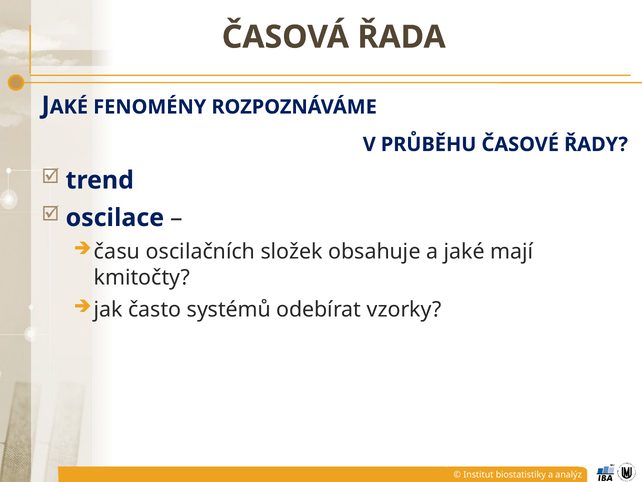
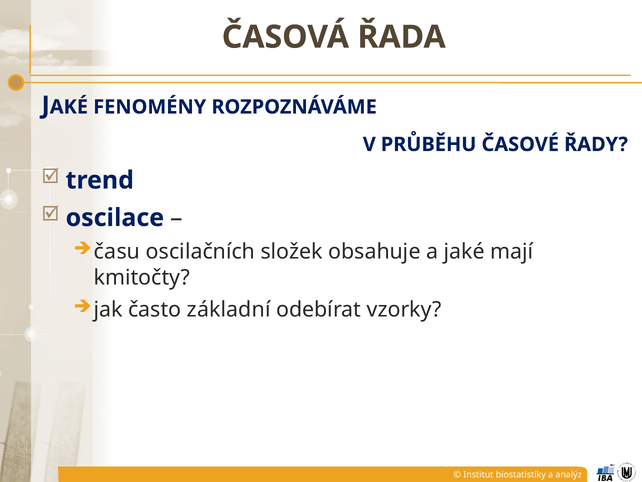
systémů: systémů -> základní
